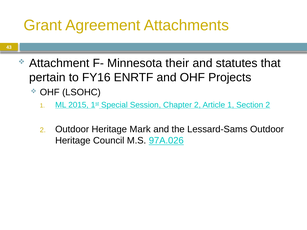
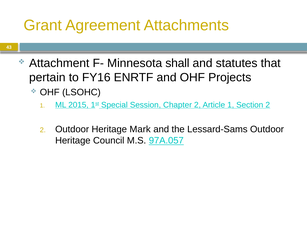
their: their -> shall
97A.026: 97A.026 -> 97A.057
